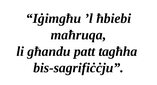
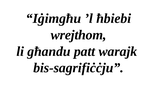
maħruqa: maħruqa -> wrejthom
tagħha: tagħha -> warajk
